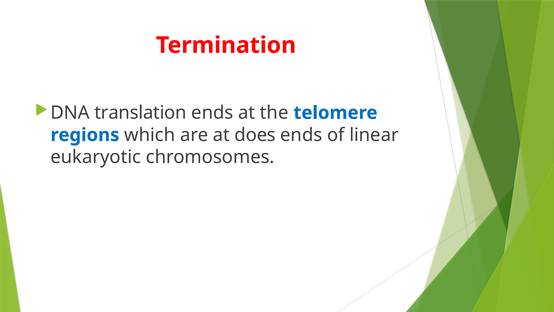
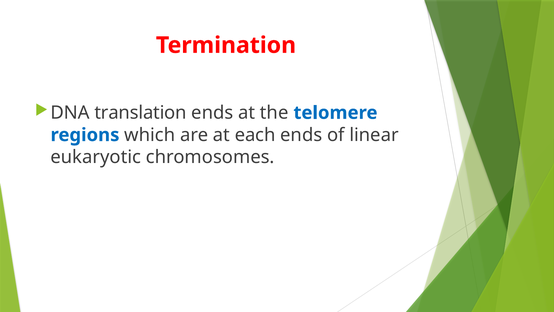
does: does -> each
